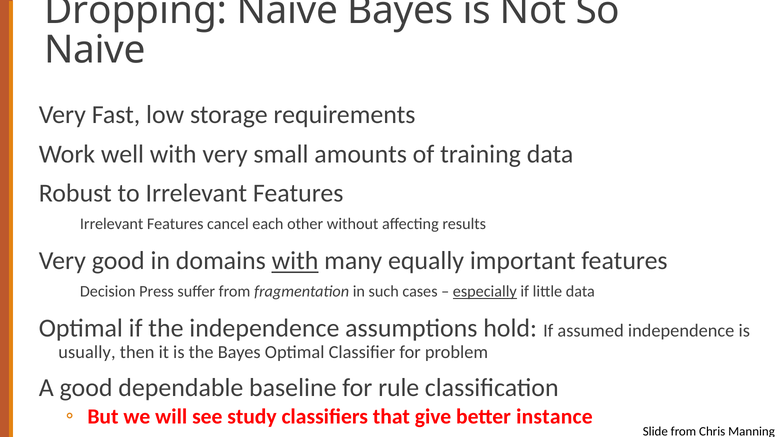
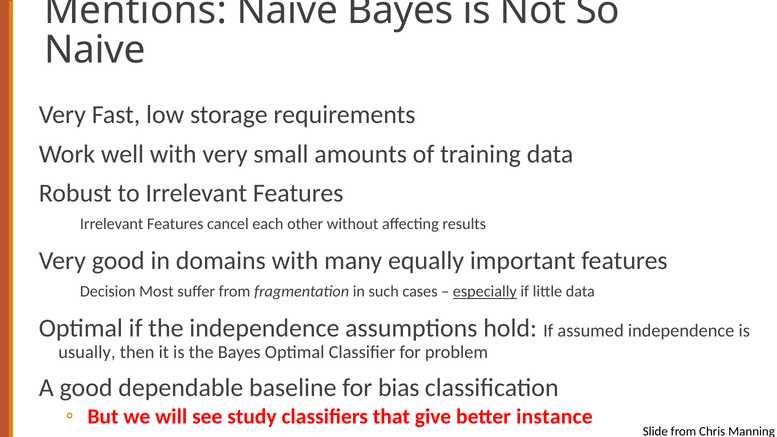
Dropping: Dropping -> Mentions
with at (295, 261) underline: present -> none
Press: Press -> Most
rule: rule -> bias
